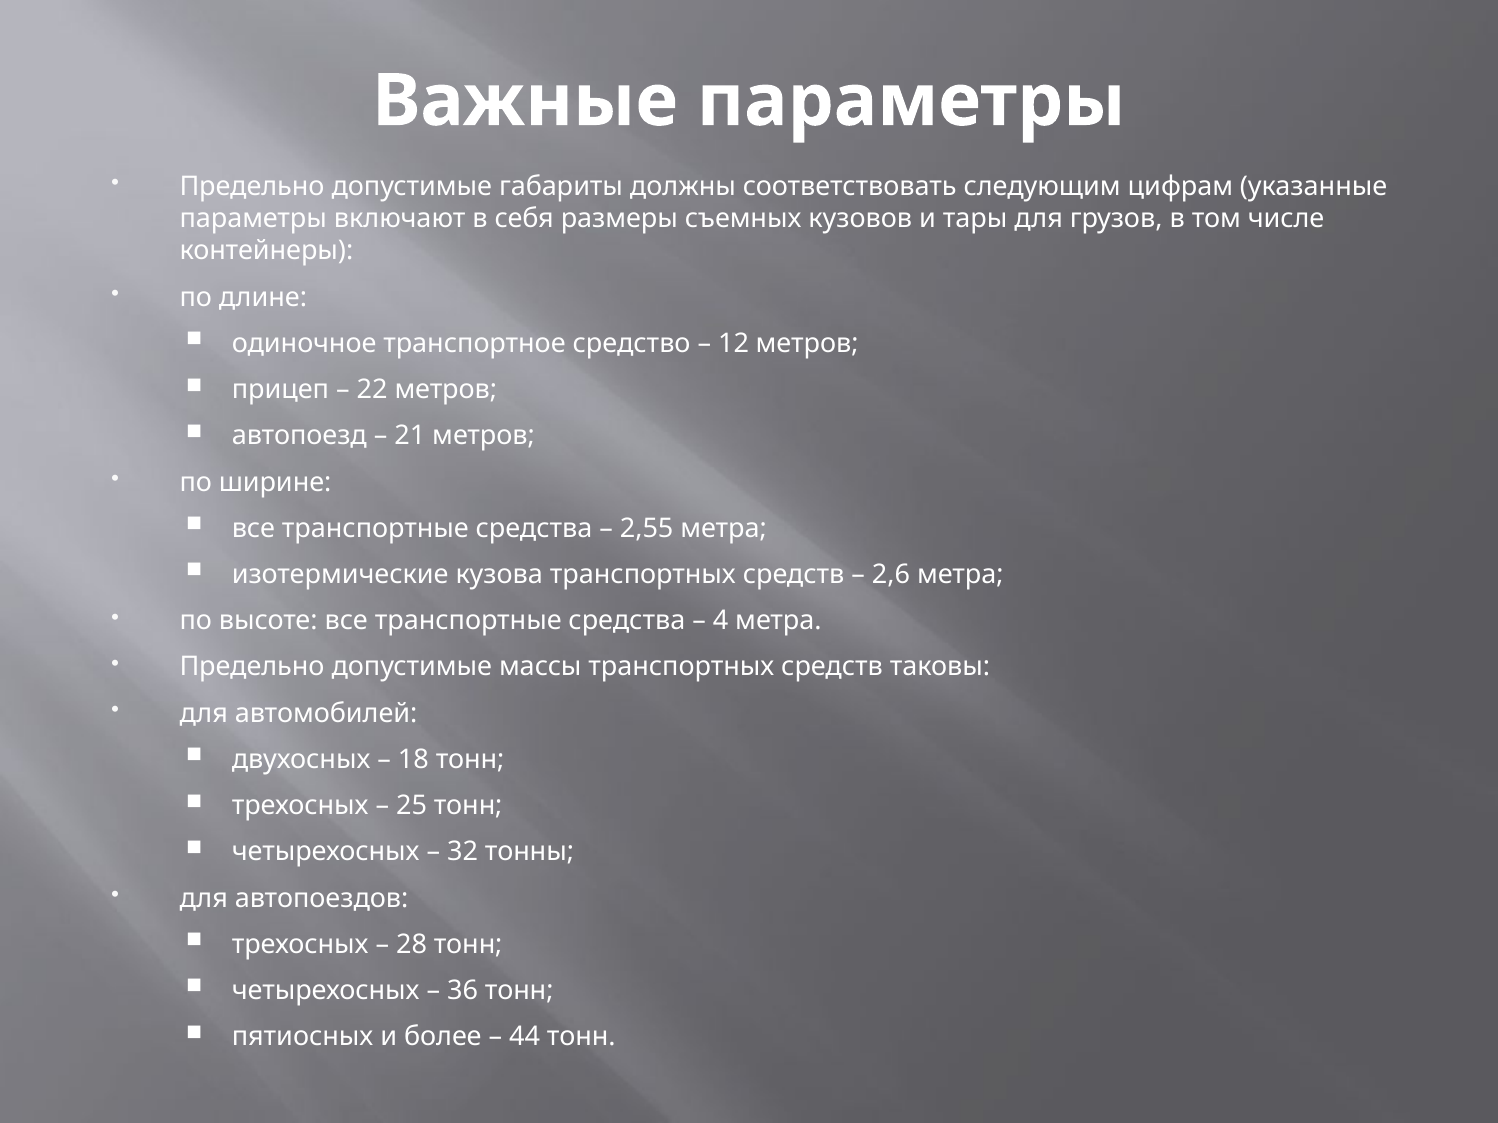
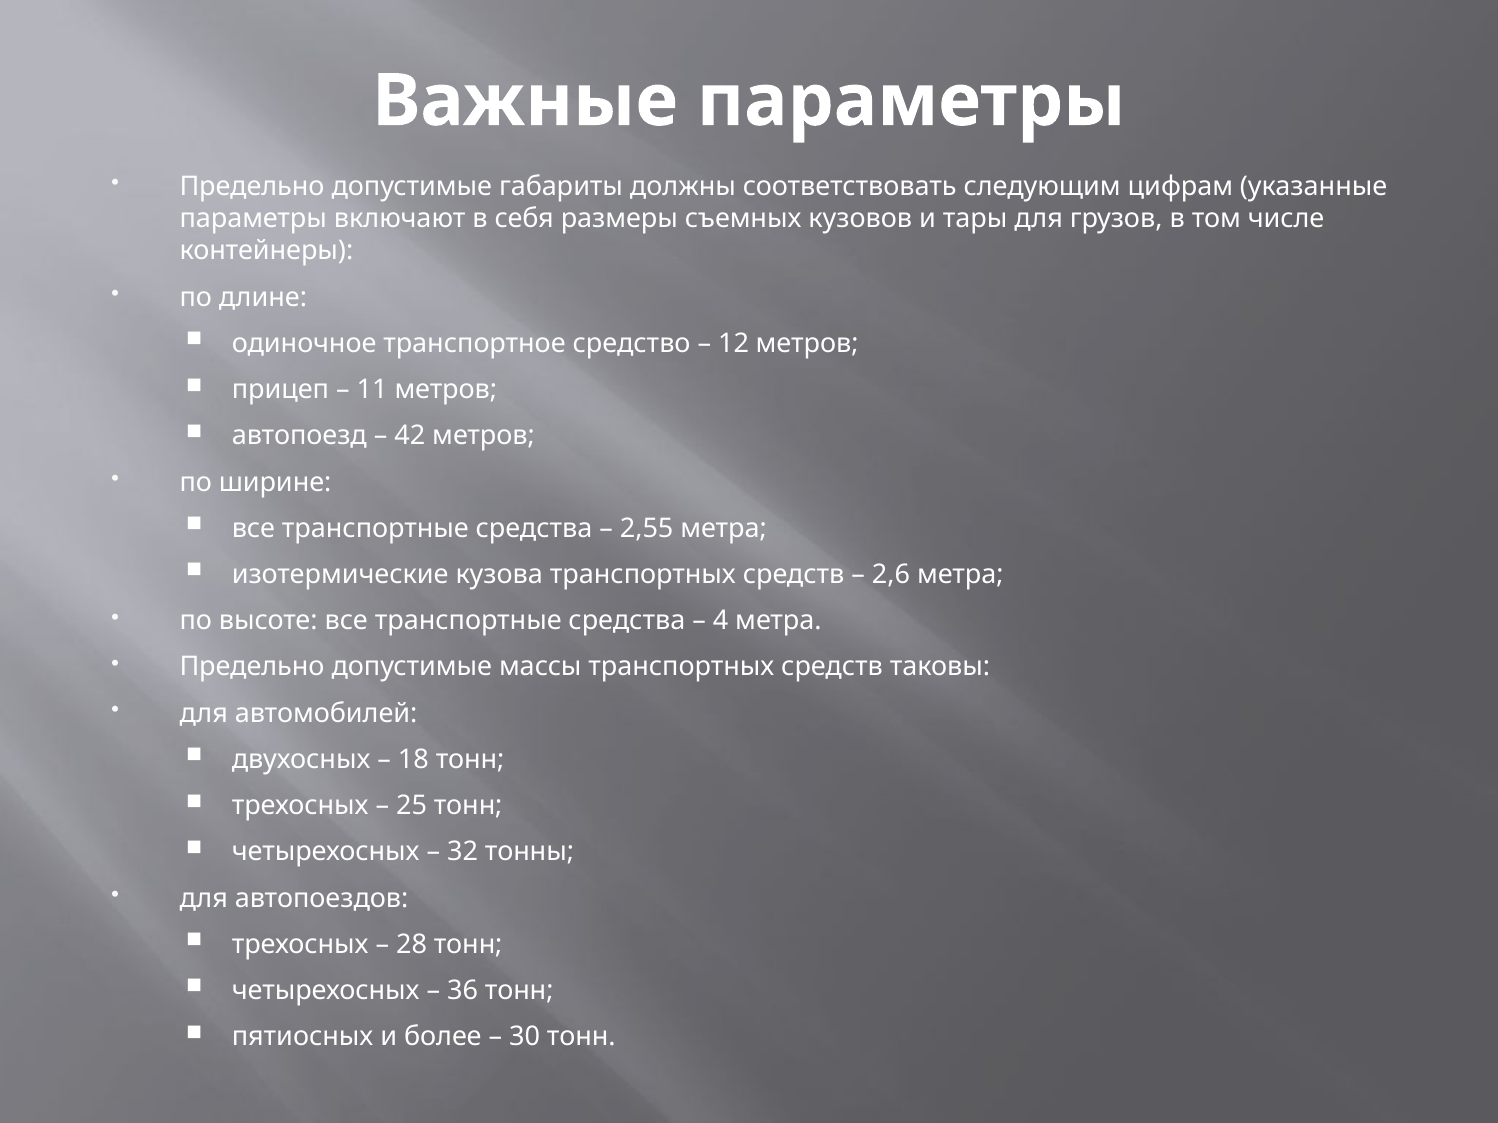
22: 22 -> 11
21: 21 -> 42
44: 44 -> 30
